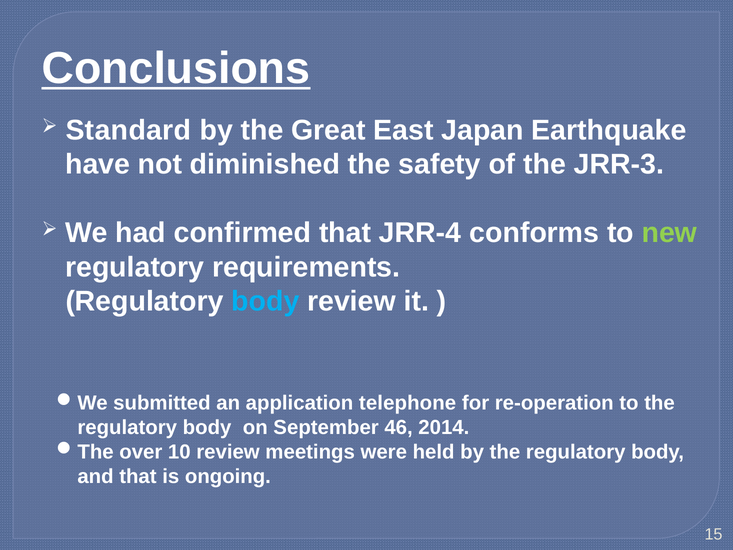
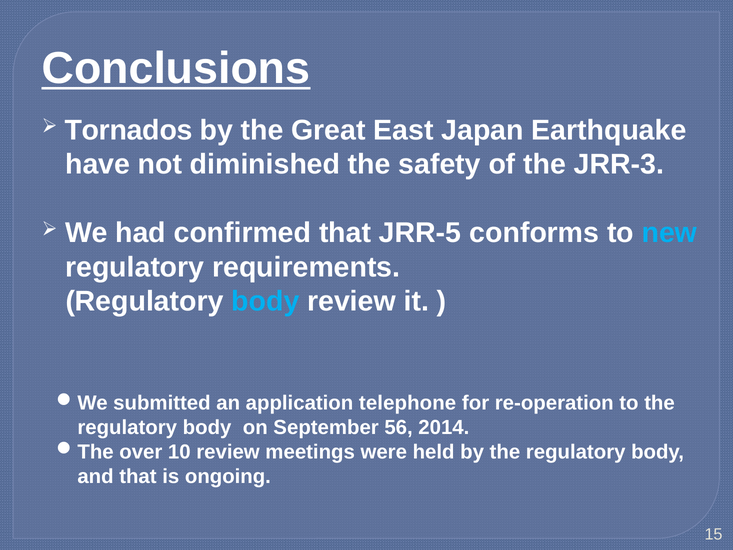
Standard: Standard -> Tornados
JRR-4: JRR-4 -> JRR-5
new colour: light green -> light blue
46: 46 -> 56
